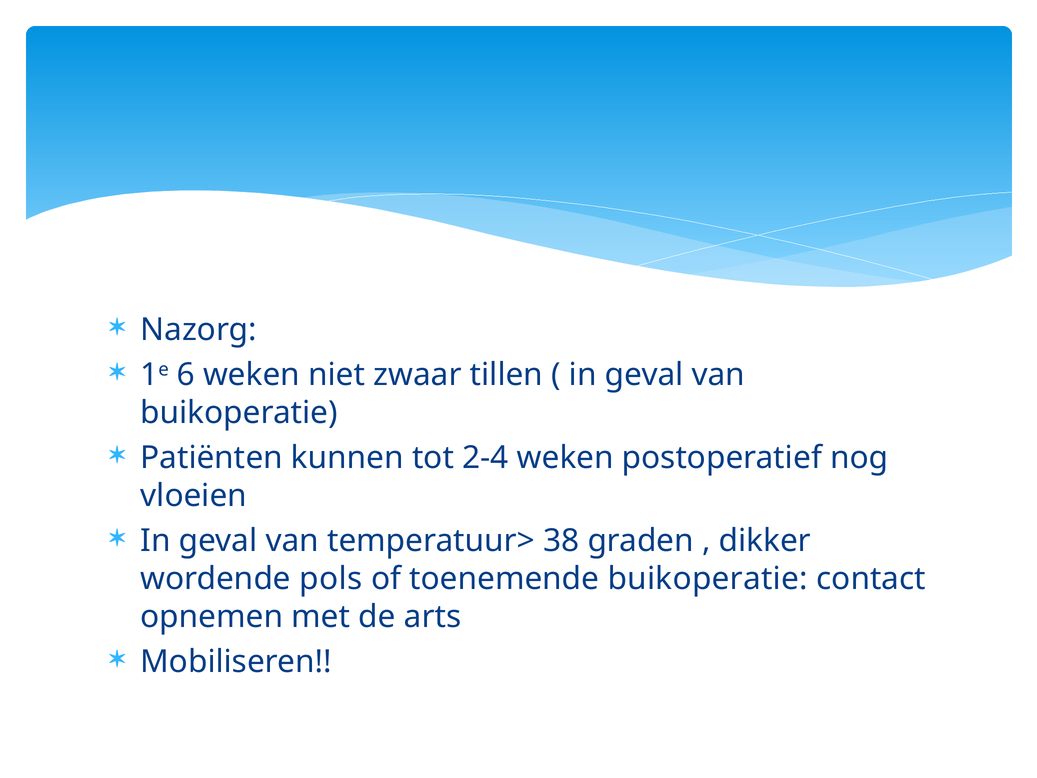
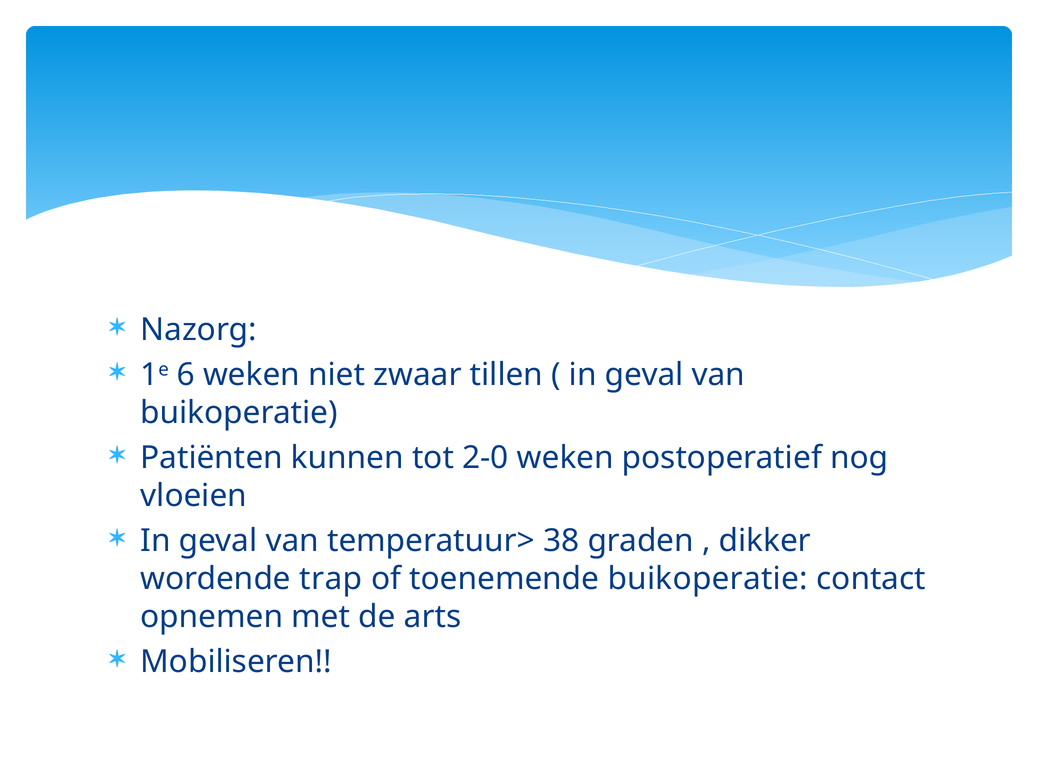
2-4: 2-4 -> 2-0
pols: pols -> trap
